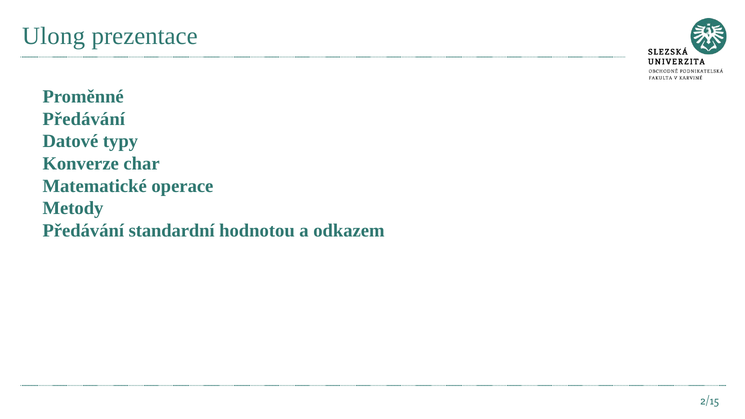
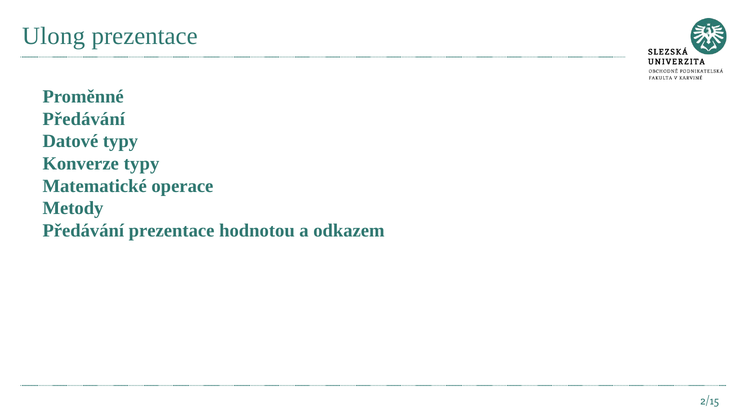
Konverze char: char -> typy
Předávání standardní: standardní -> prezentace
